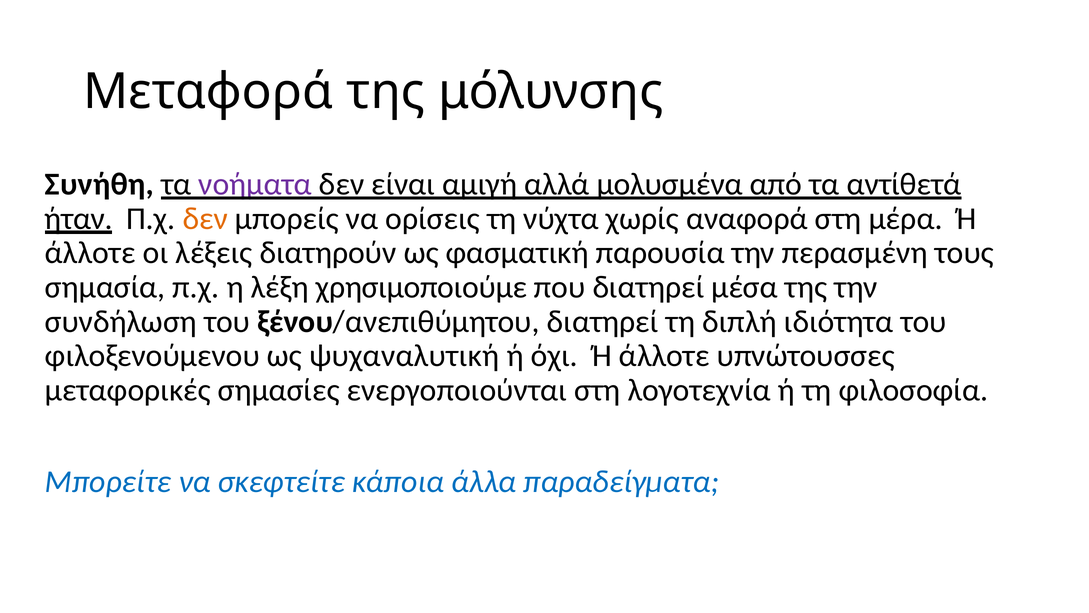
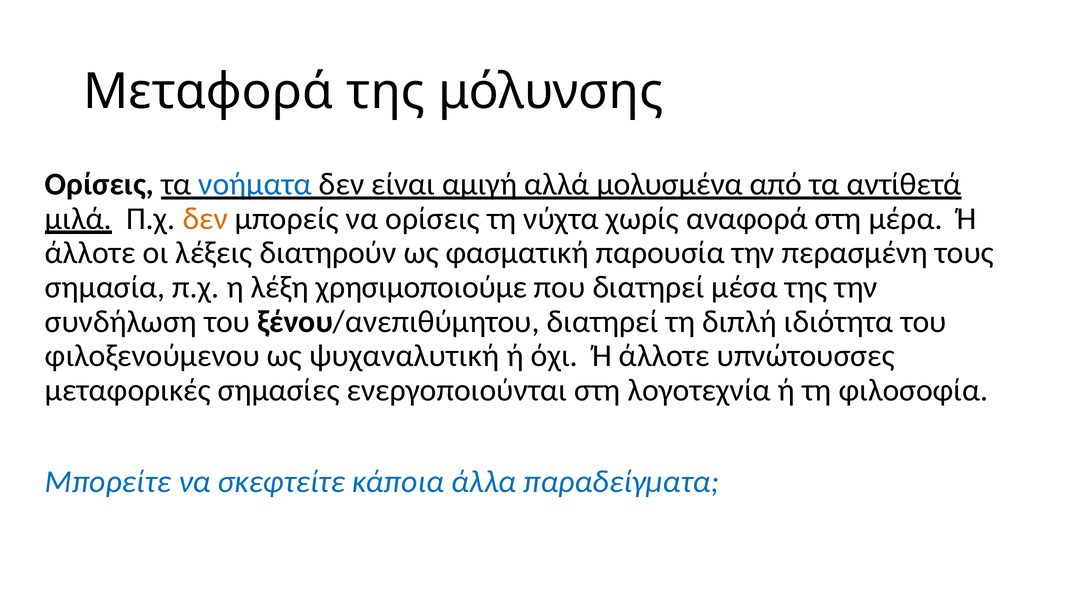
Συνήθη at (99, 184): Συνήθη -> Ορίσεις
νοήματα colour: purple -> blue
ήταν: ήταν -> μιλά
